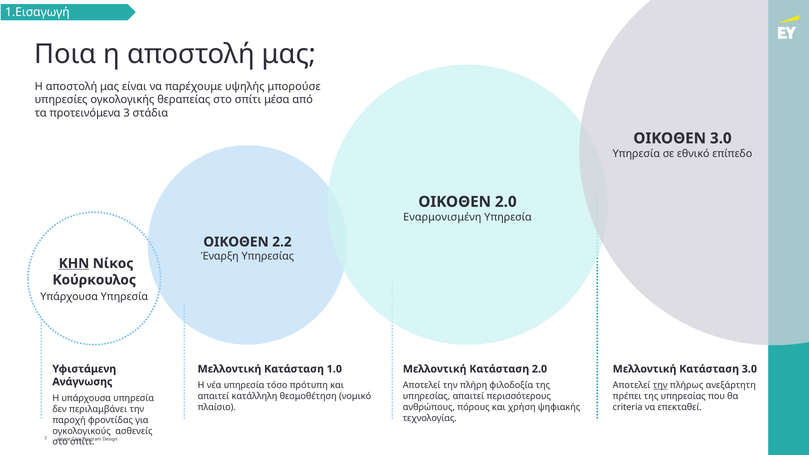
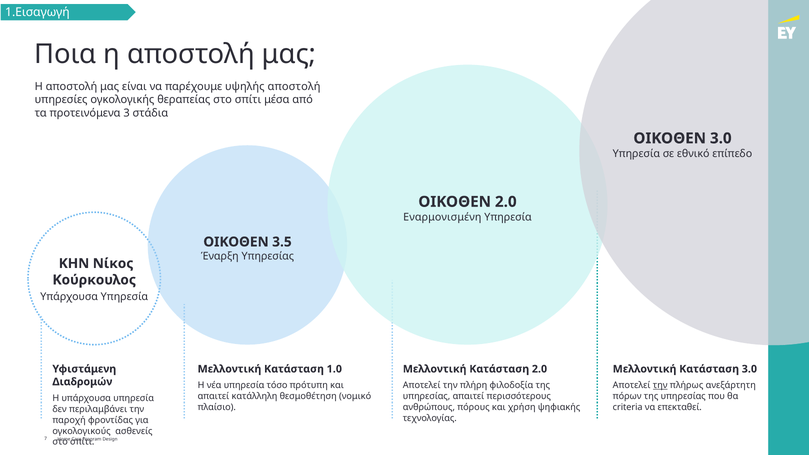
υψηλής μπορούσε: μπορούσε -> αποστολή
2.2: 2.2 -> 3.5
ΚΗΝ underline: present -> none
Ανάγνωσης: Ανάγνωσης -> Διαδρομών
πρέπει: πρέπει -> πόρων
